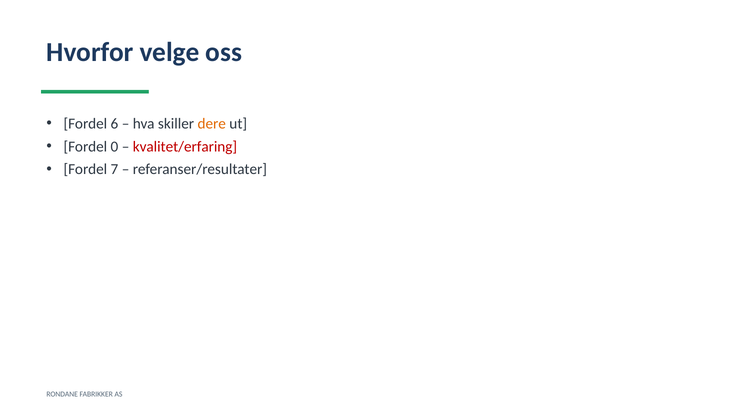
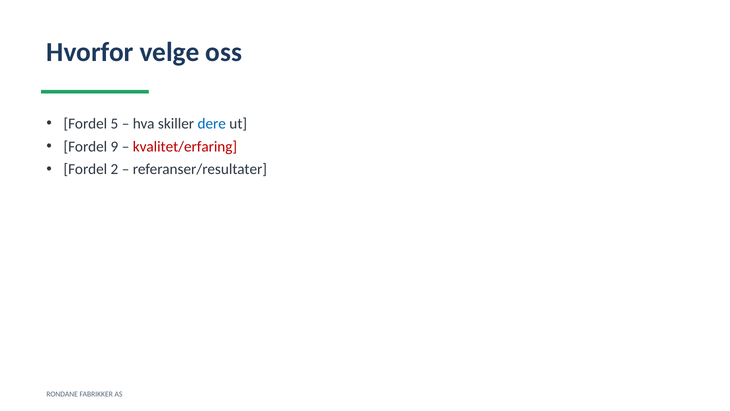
6: 6 -> 5
dere colour: orange -> blue
0: 0 -> 9
7: 7 -> 2
